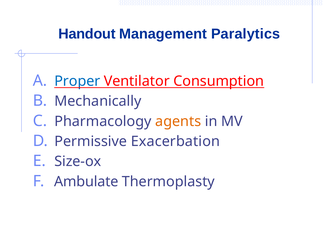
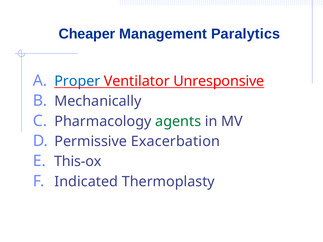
Handout: Handout -> Cheaper
Consumption: Consumption -> Unresponsive
agents colour: orange -> green
Size-ox: Size-ox -> This-ox
Ambulate: Ambulate -> Indicated
